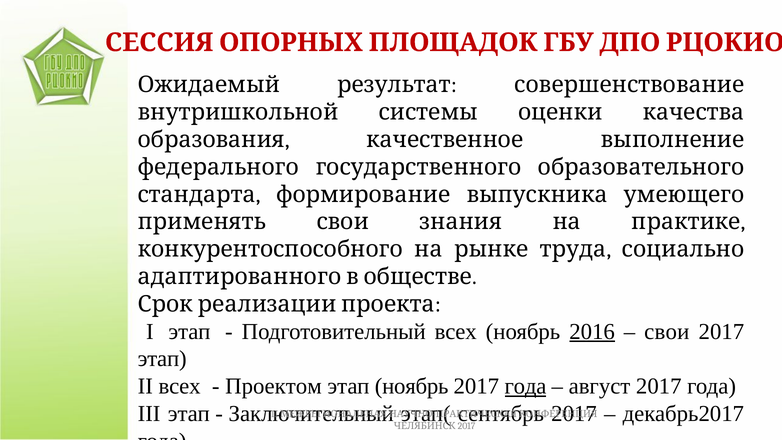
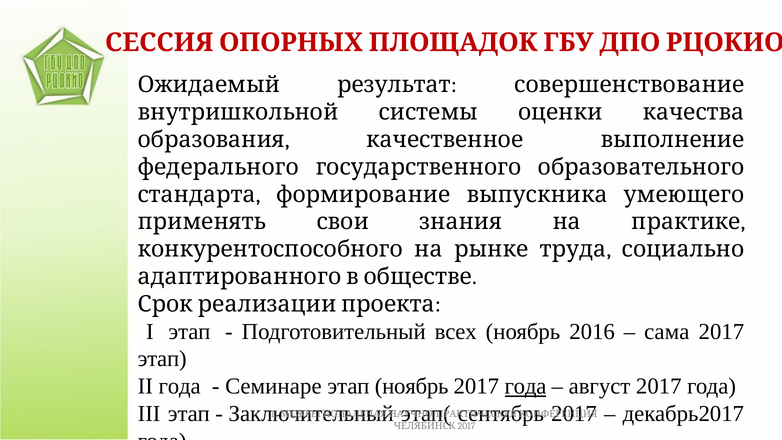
2016 underline: present -> none
свои at (667, 331): свои -> сама
ІІ всех: всех -> года
Проектом: Проектом -> Семинаре
